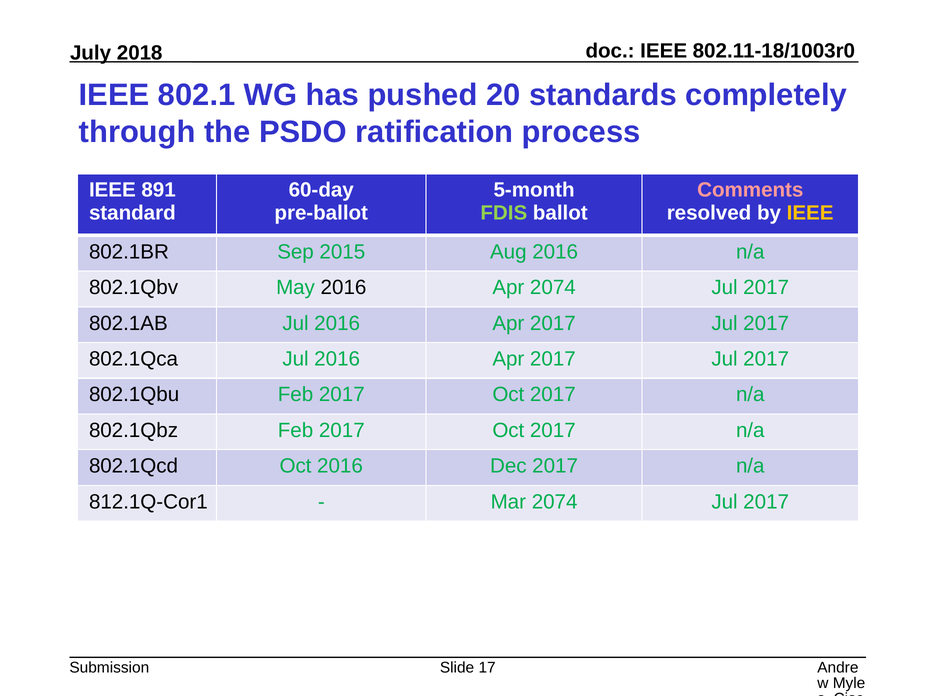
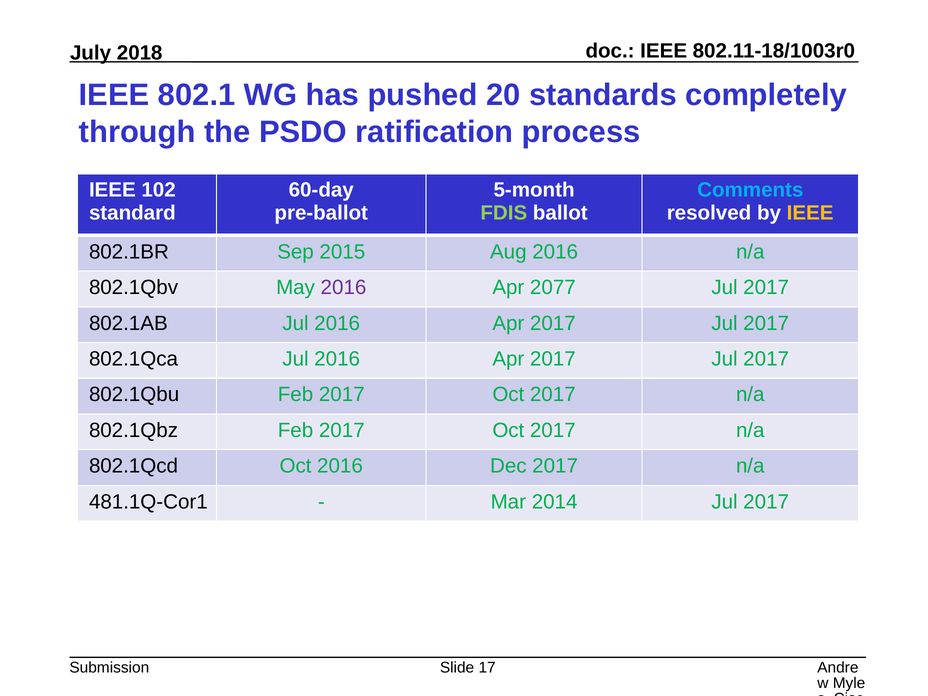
891: 891 -> 102
Comments colour: pink -> light blue
2016 at (344, 288) colour: black -> purple
Apr 2074: 2074 -> 2077
812.1Q-Cor1: 812.1Q-Cor1 -> 481.1Q-Cor1
Mar 2074: 2074 -> 2014
